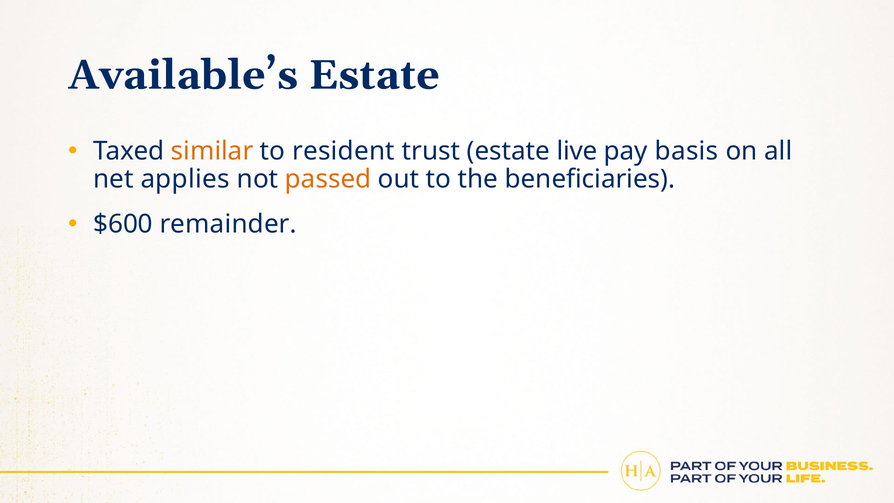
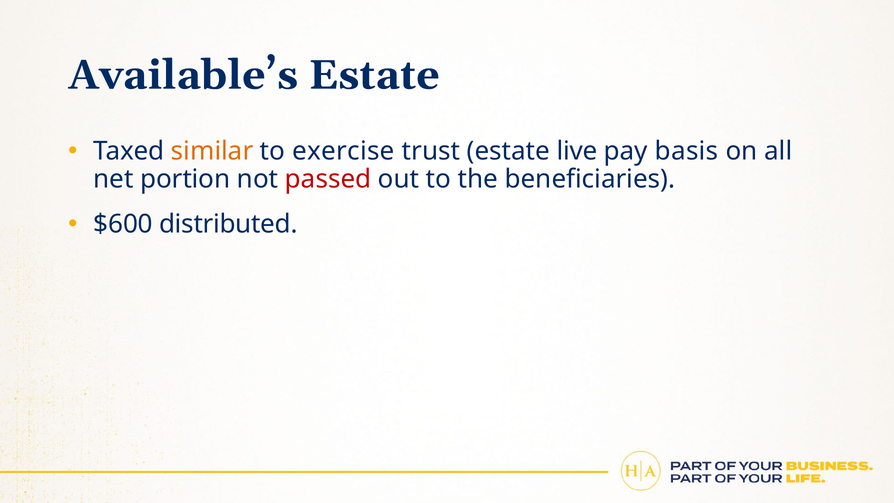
resident: resident -> exercise
applies: applies -> portion
passed colour: orange -> red
remainder: remainder -> distributed
